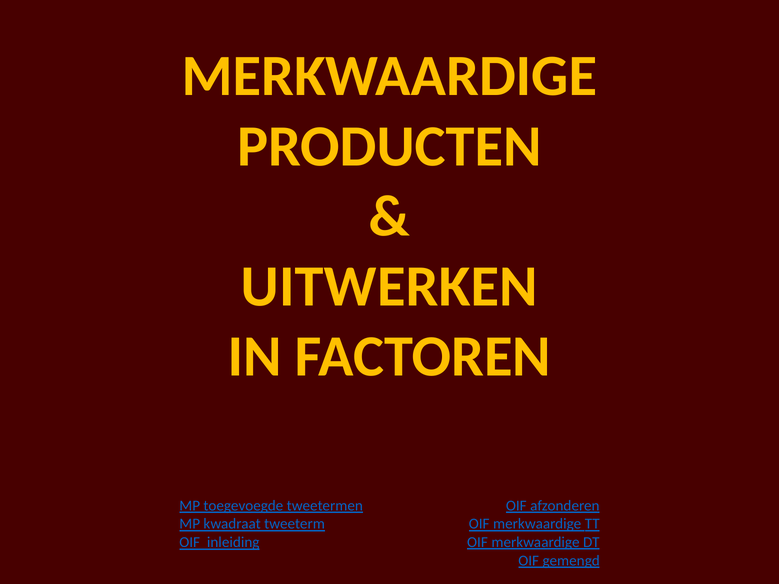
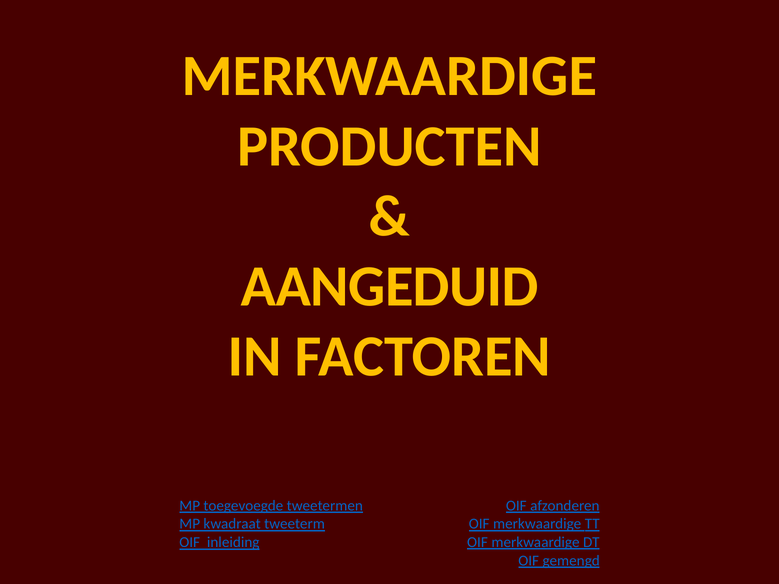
UITWERKEN: UITWERKEN -> AANGEDUID
